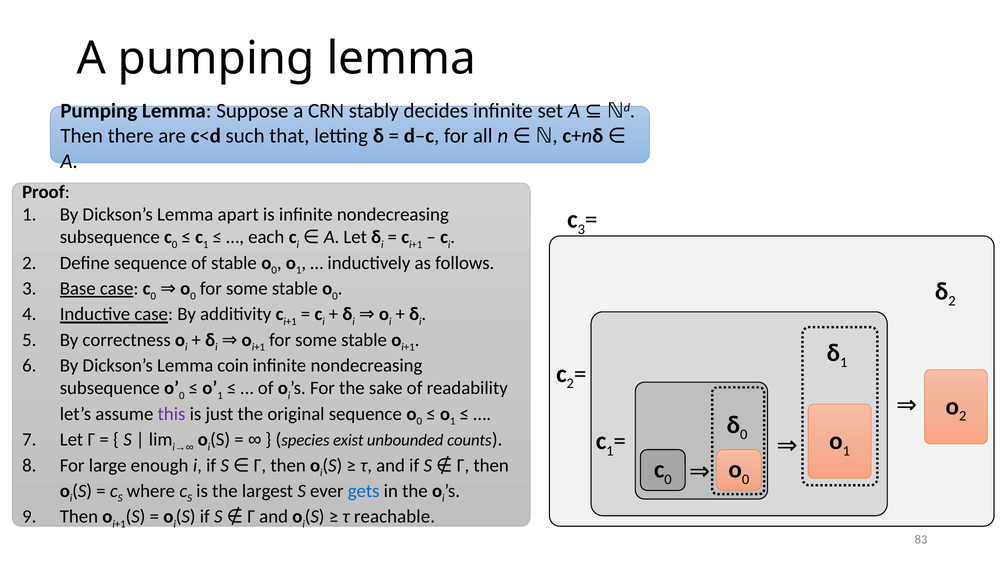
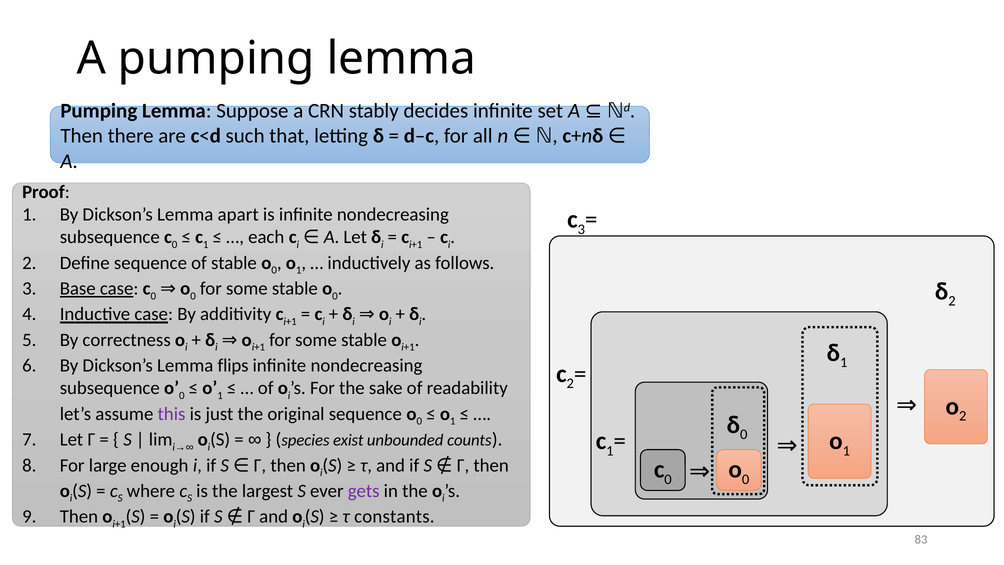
coin: coin -> flips
gets colour: blue -> purple
reachable: reachable -> constants
